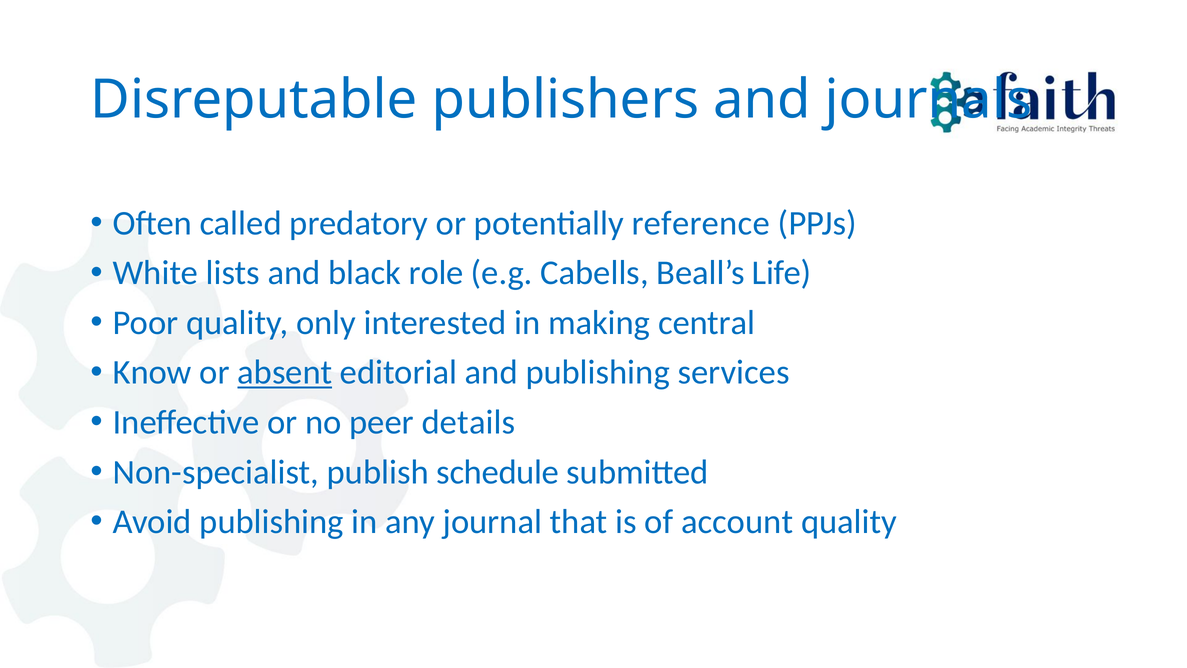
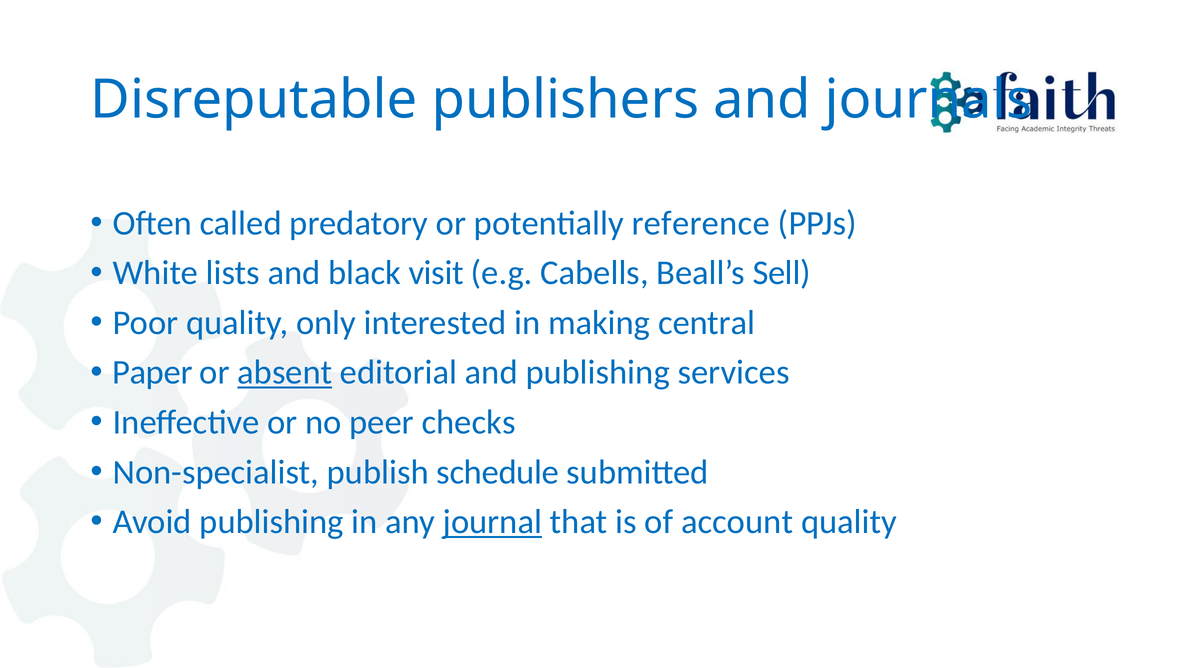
role: role -> visit
Life: Life -> Sell
Know: Know -> Paper
details: details -> checks
journal underline: none -> present
